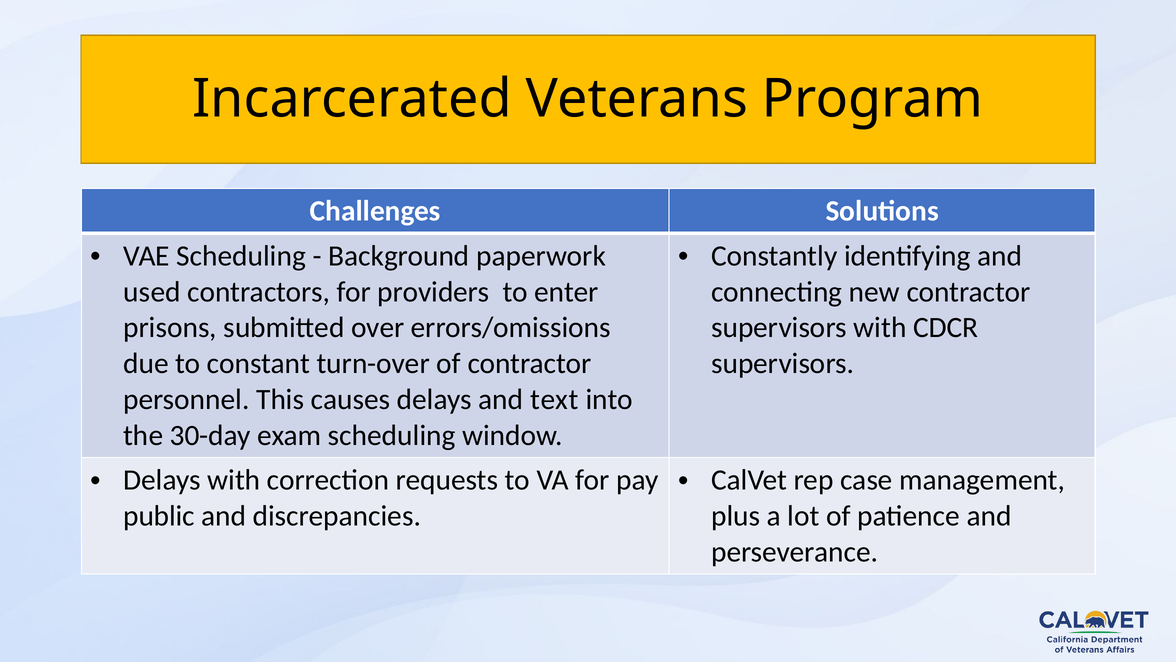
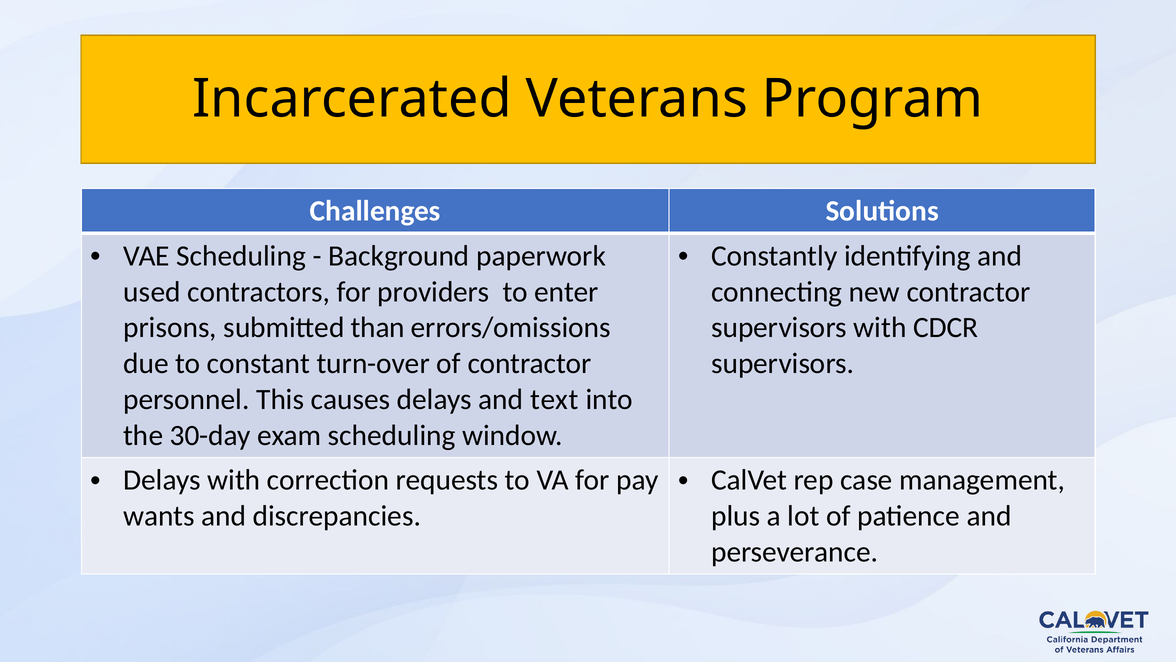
over: over -> than
public: public -> wants
